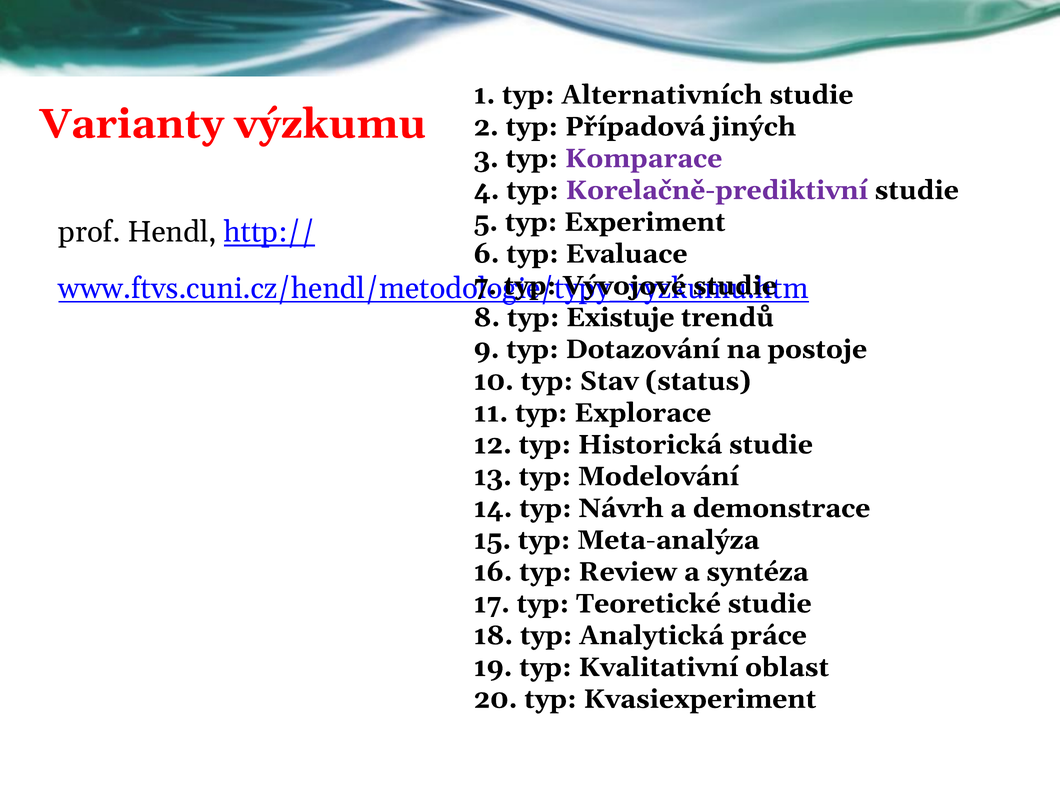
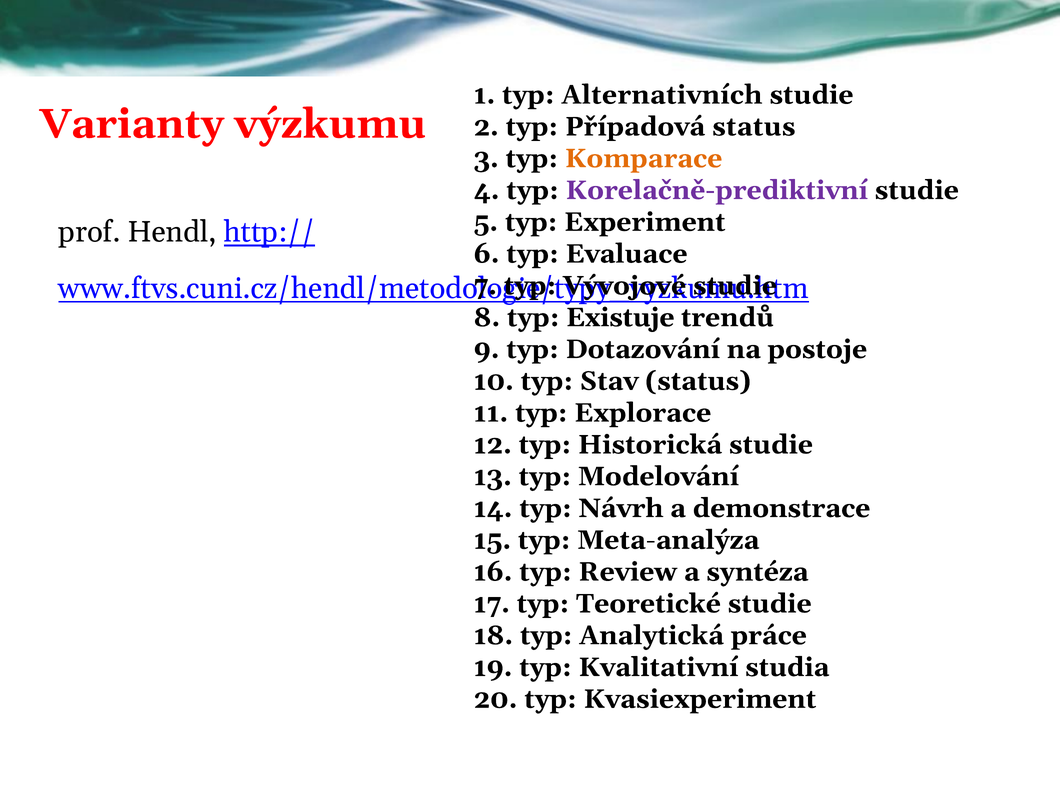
Případová jiných: jiných -> status
Komparace colour: purple -> orange
oblast: oblast -> studia
